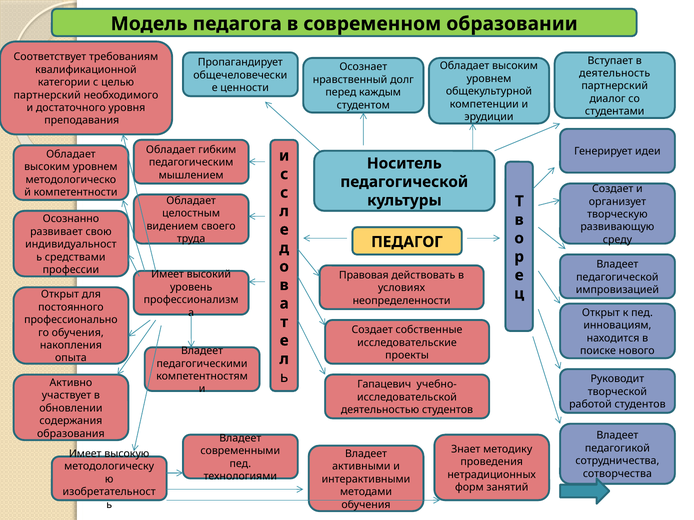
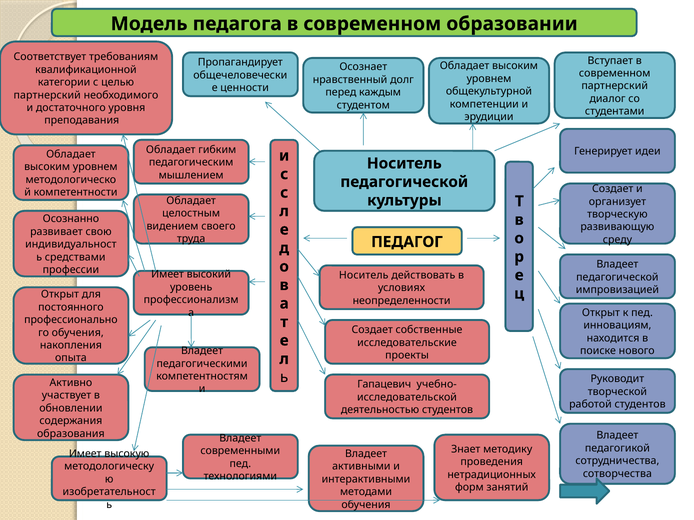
деятельность at (615, 73): деятельность -> современном
Правовая at (364, 276): Правовая -> Носитель
